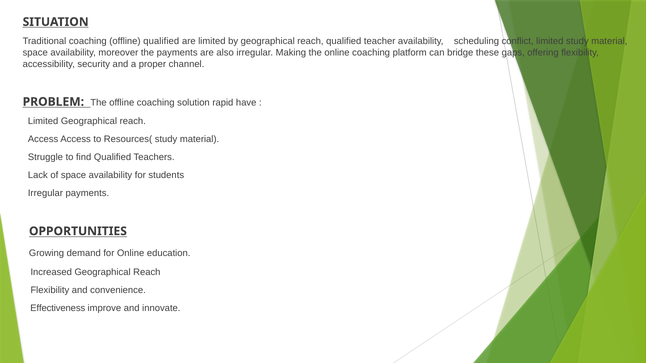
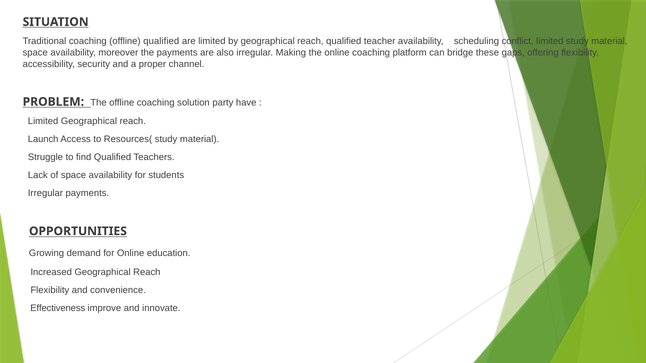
rapid: rapid -> party
Access at (43, 139): Access -> Launch
